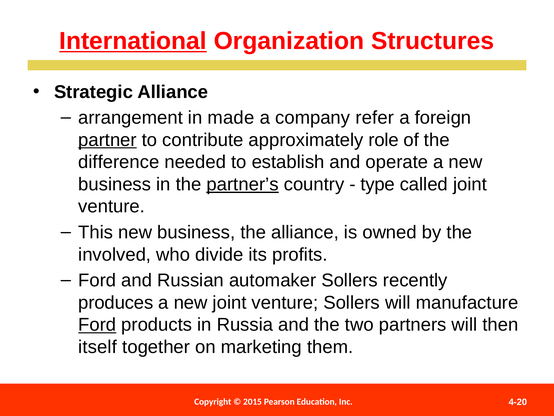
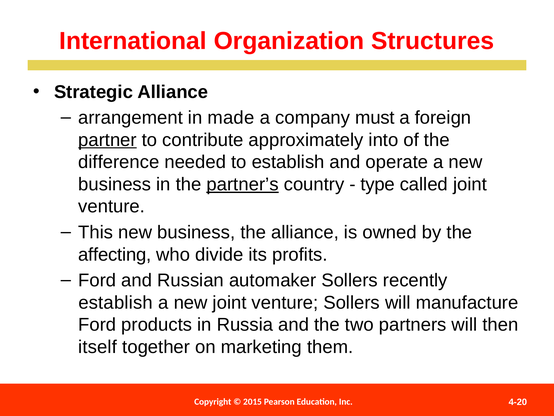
International underline: present -> none
refer: refer -> must
role: role -> into
involved: involved -> affecting
produces at (116, 302): produces -> establish
Ford at (97, 324) underline: present -> none
